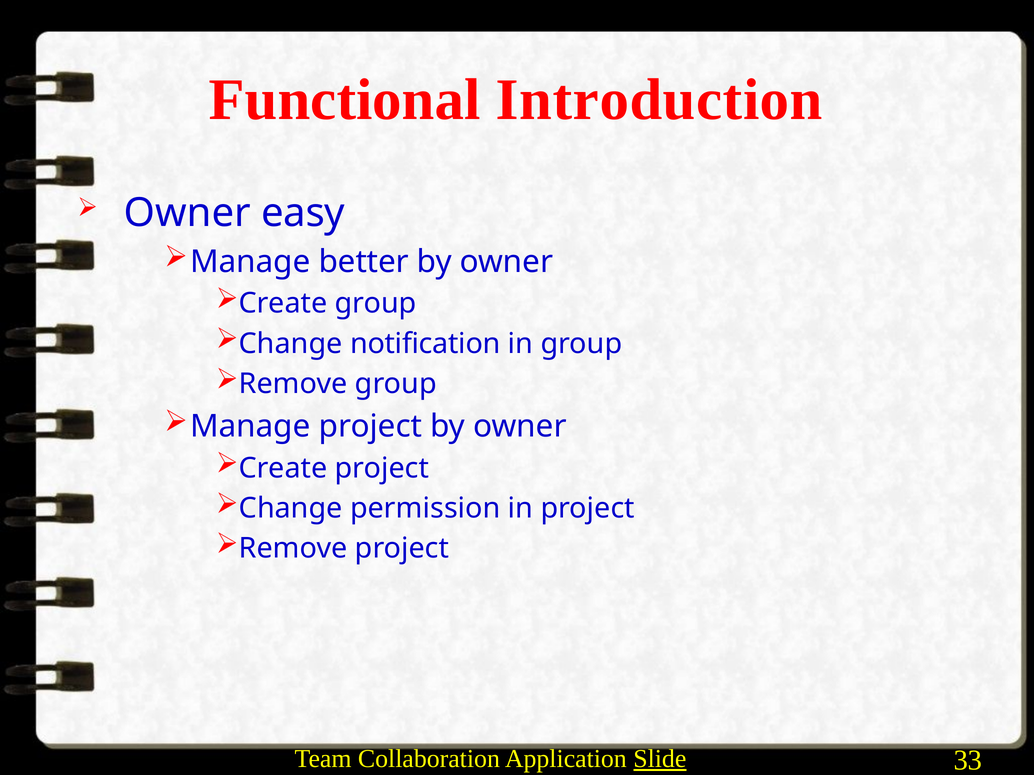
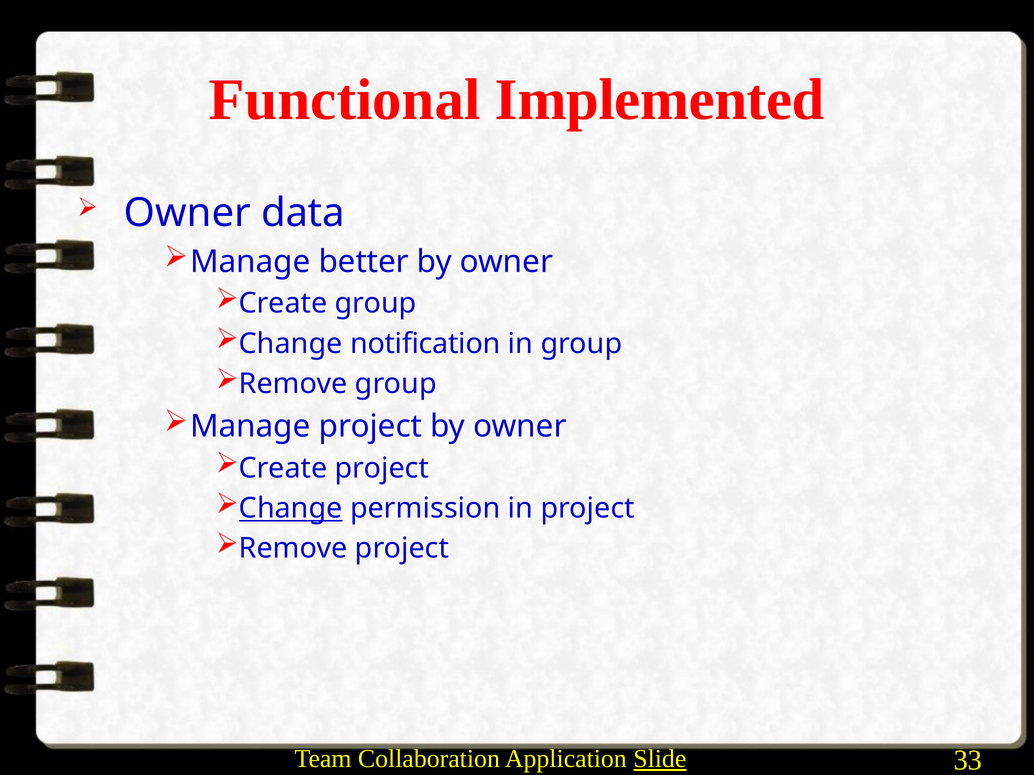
Introduction: Introduction -> Implemented
easy: easy -> data
Change at (291, 509) underline: none -> present
